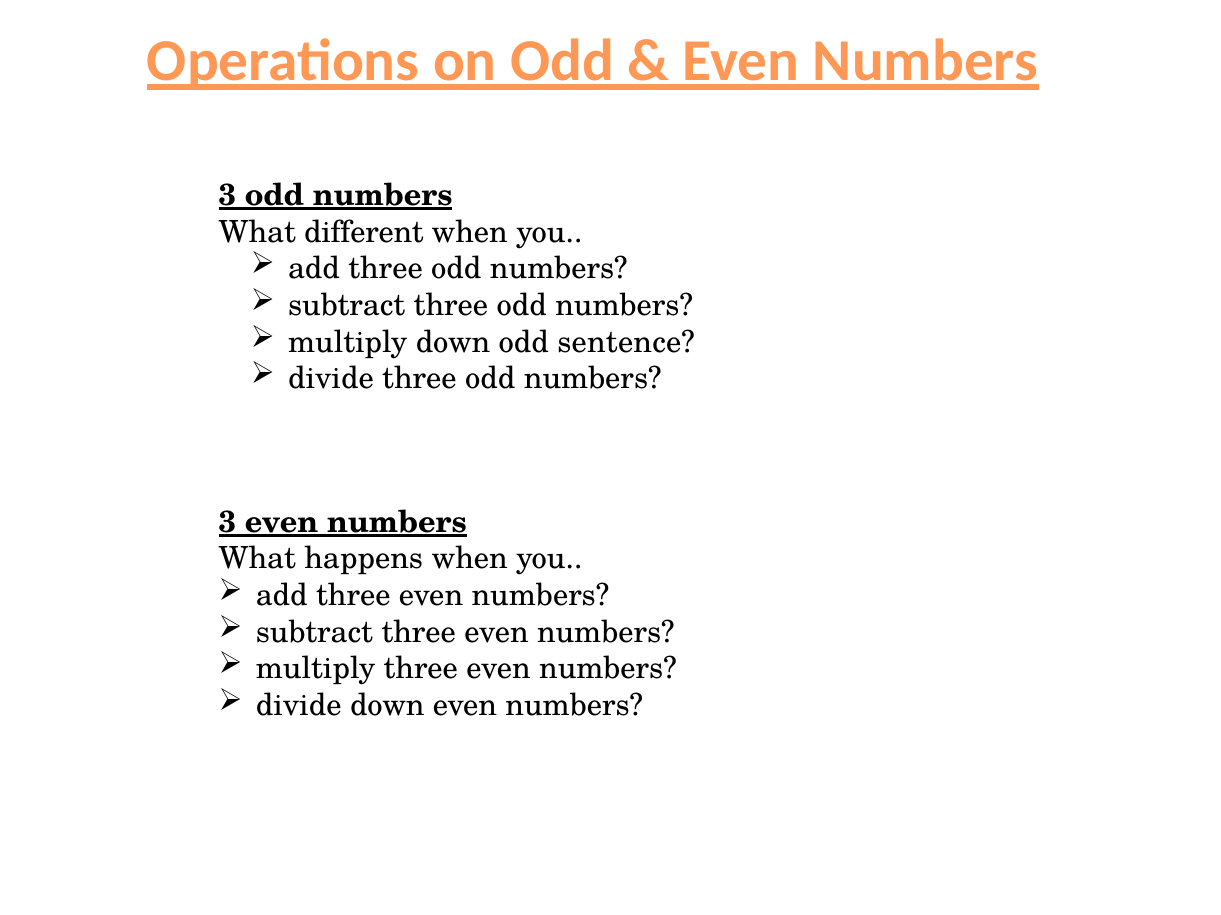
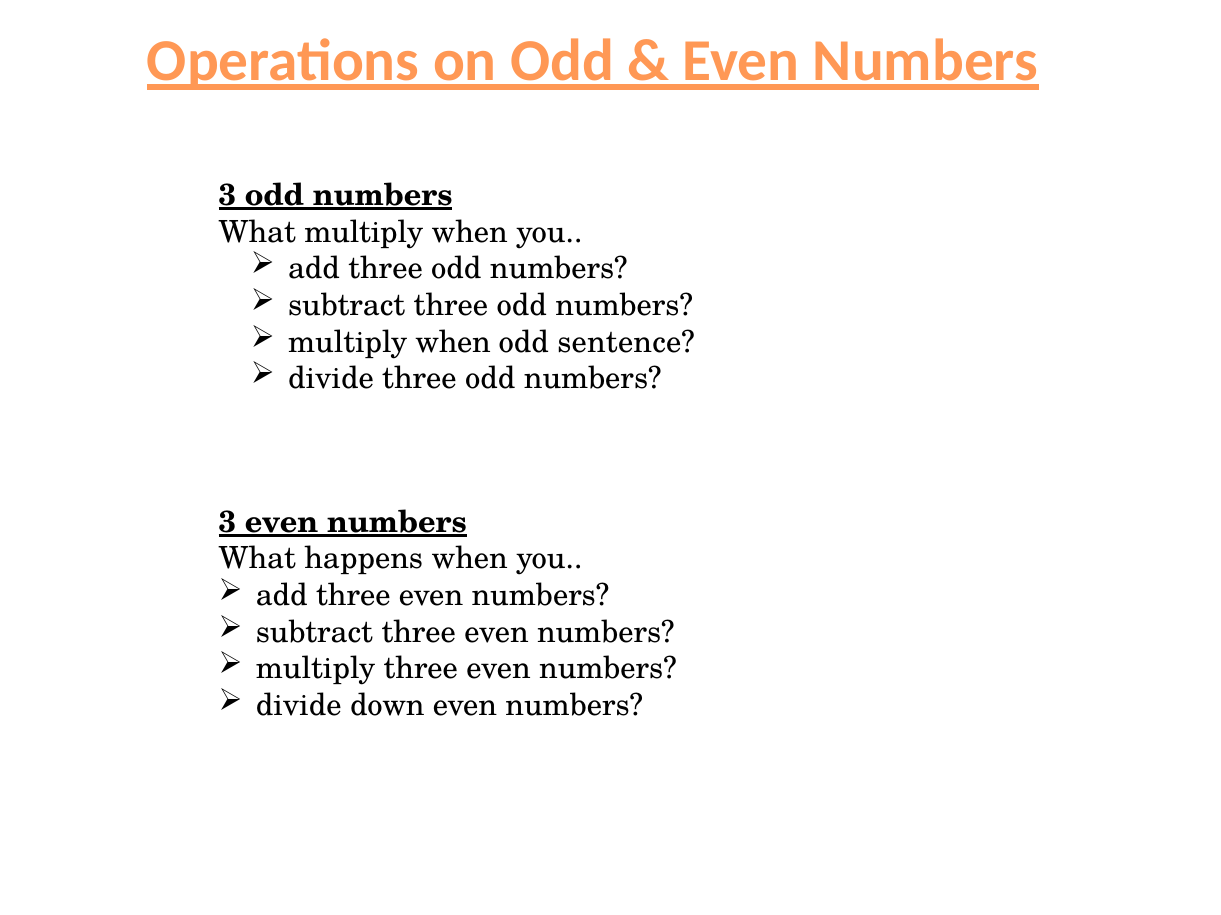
What different: different -> multiply
down at (453, 342): down -> when
